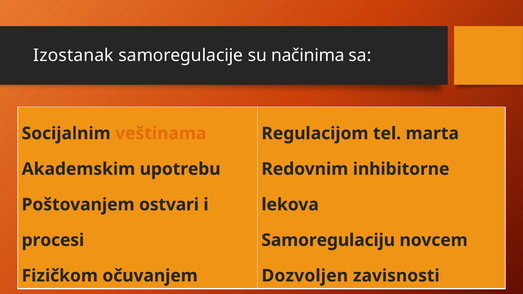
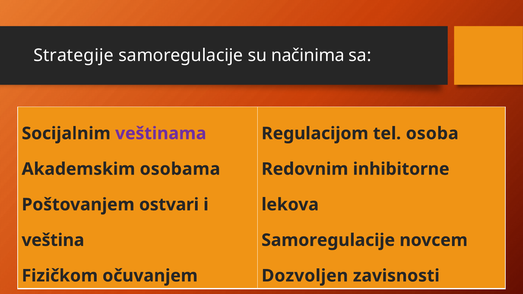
Izostanak: Izostanak -> Strategije
veštinama colour: orange -> purple
marta: marta -> osoba
upotrebu: upotrebu -> osobama
procesi: procesi -> veština
Samoregulaciju at (328, 240): Samoregulaciju -> Samoregulacije
